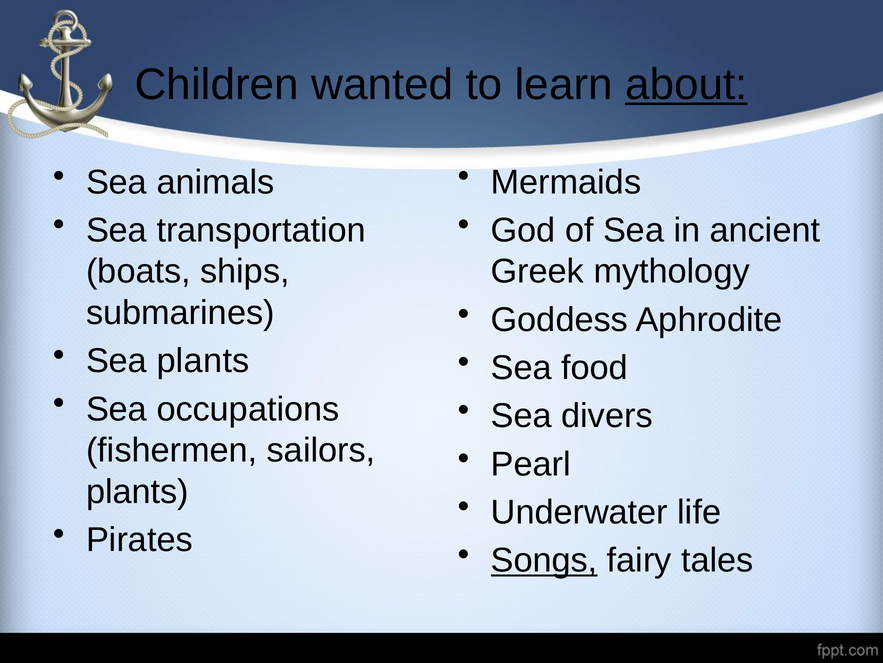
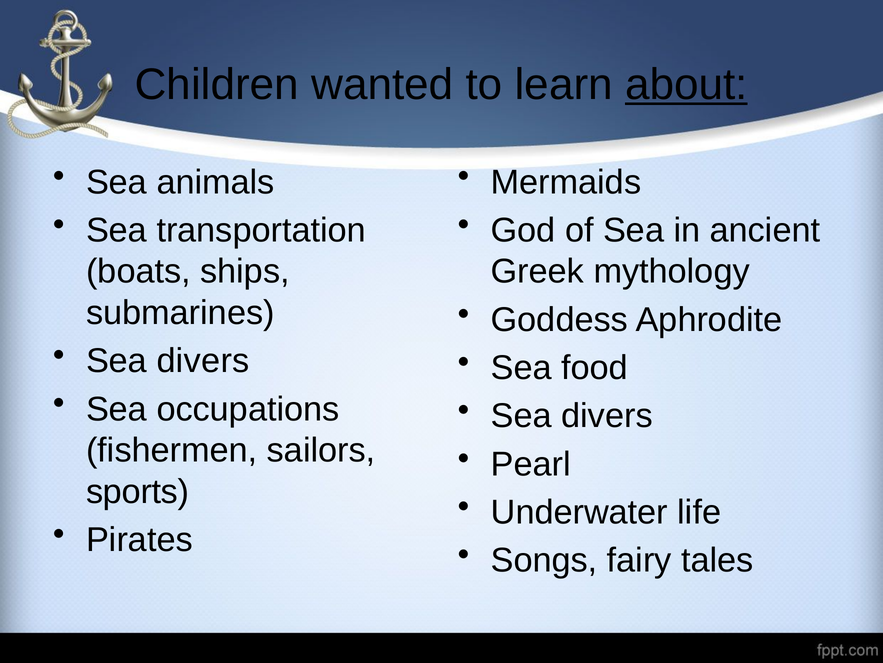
plants at (203, 361): plants -> divers
plants at (138, 491): plants -> sports
Songs underline: present -> none
